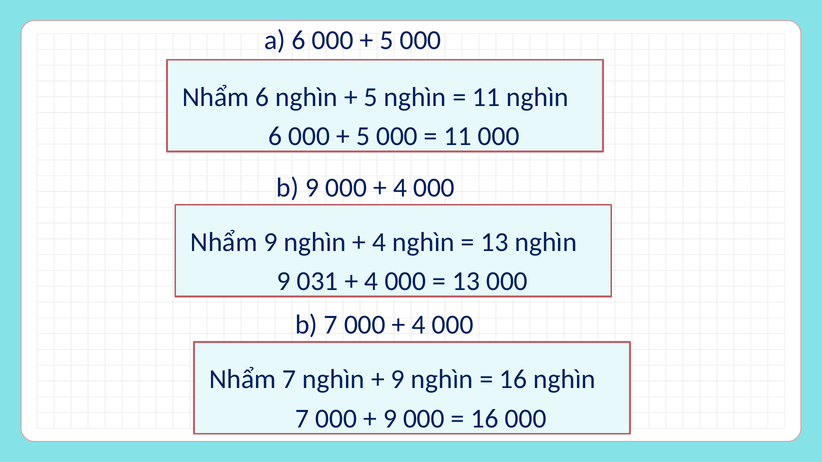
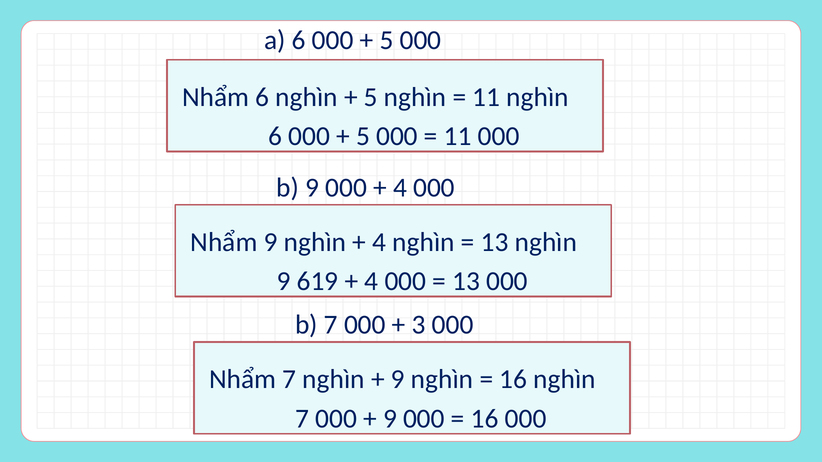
031: 031 -> 619
4 at (419, 325): 4 -> 3
